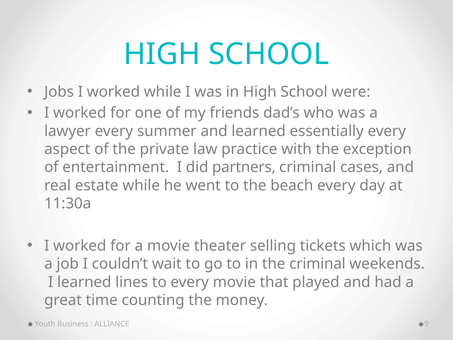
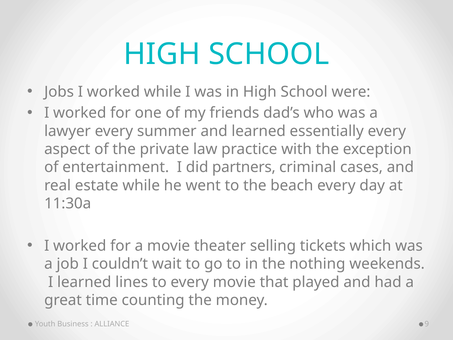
the criminal: criminal -> nothing
